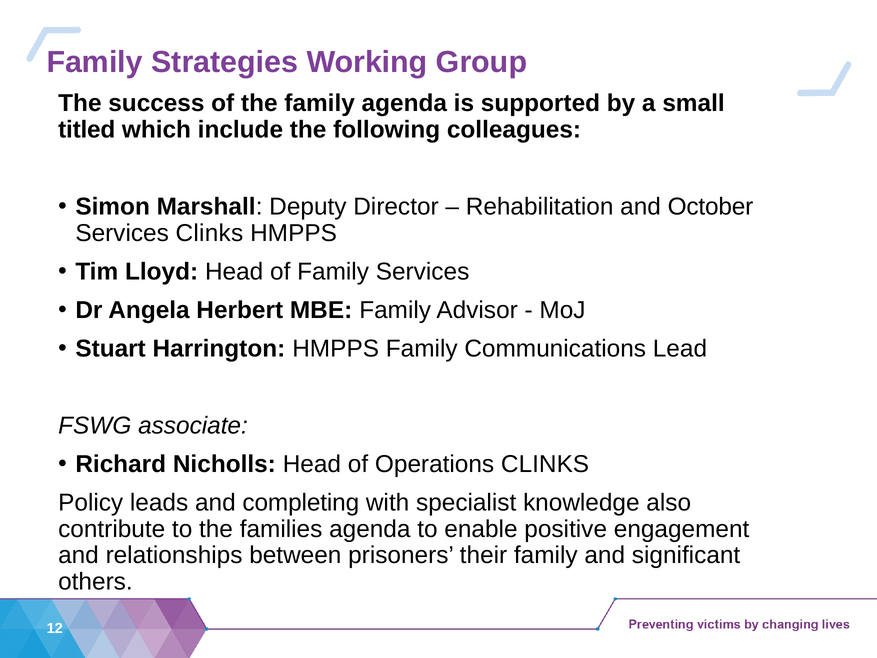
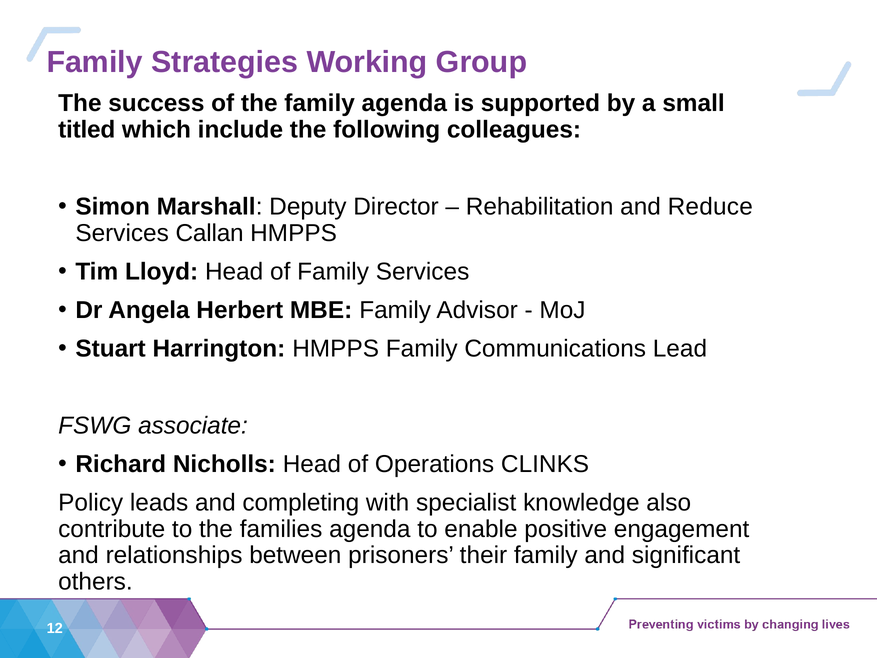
October: October -> Reduce
Services Clinks: Clinks -> Callan
